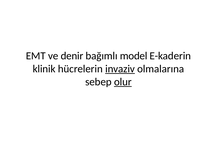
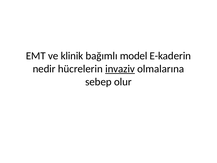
denir: denir -> klinik
klinik: klinik -> nedir
olur underline: present -> none
